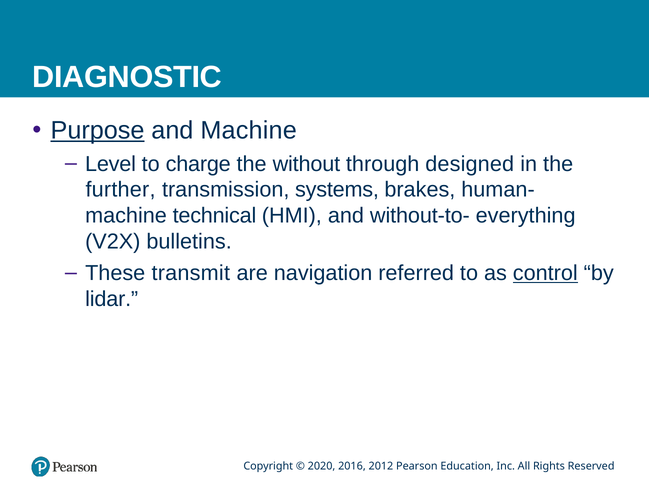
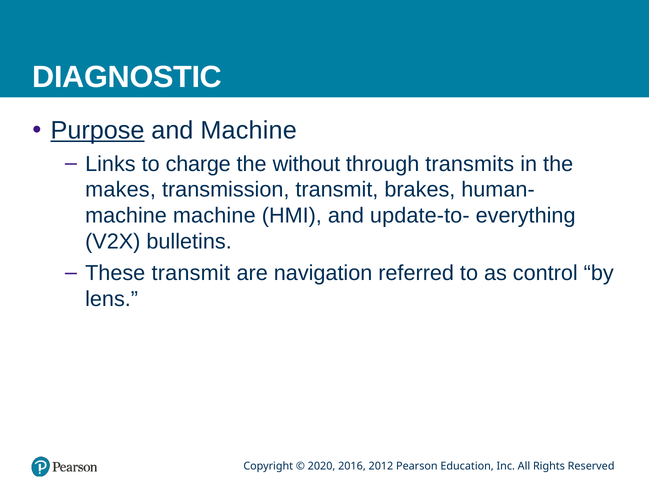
Level: Level -> Links
designed: designed -> transmits
further: further -> makes
transmission systems: systems -> transmit
technical at (214, 216): technical -> machine
without-to-: without-to- -> update-to-
control underline: present -> none
lidar: lidar -> lens
